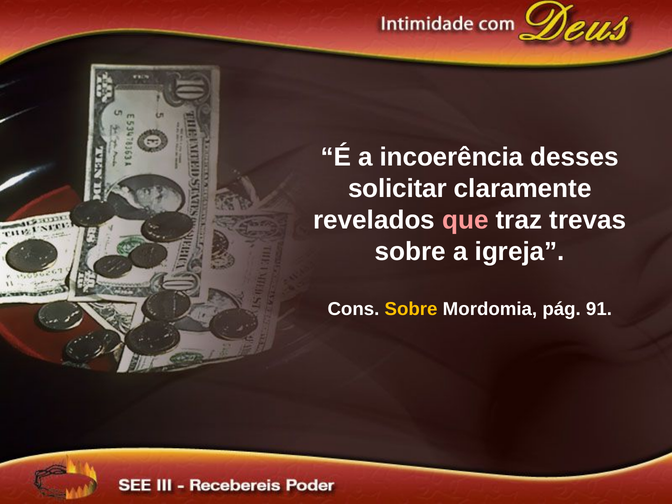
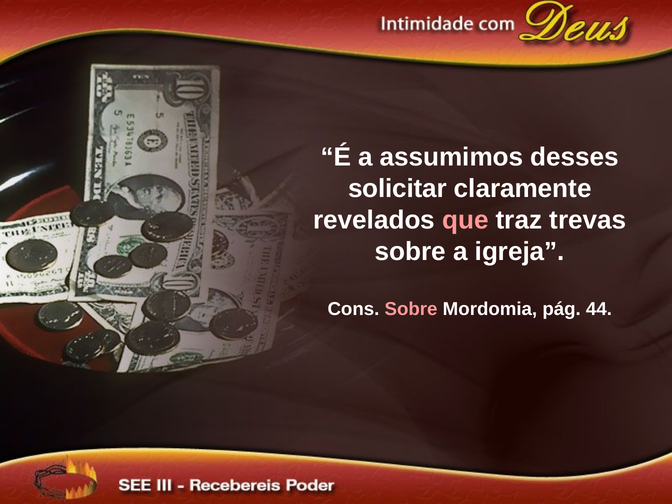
incoerência: incoerência -> assumimos
Sobre at (411, 309) colour: yellow -> pink
91: 91 -> 44
